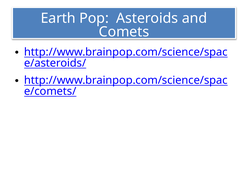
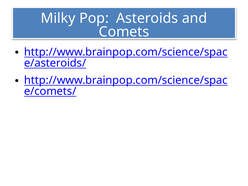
Earth: Earth -> Milky
